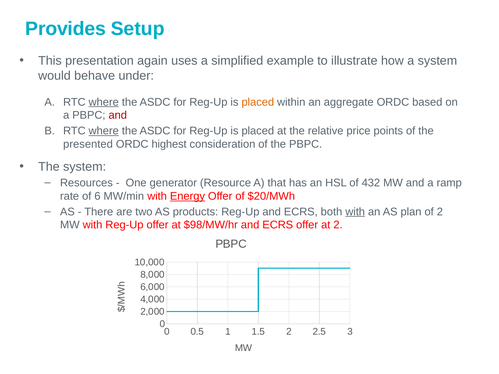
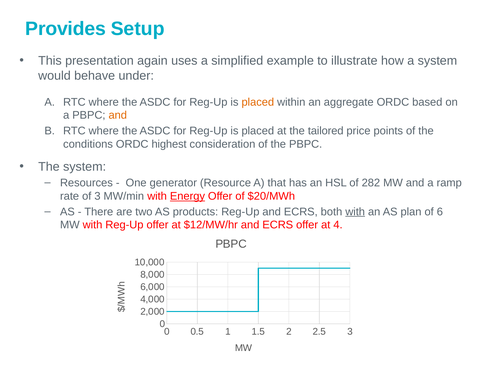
where at (104, 102) underline: present -> none
and at (118, 115) colour: red -> orange
where at (104, 131) underline: present -> none
relative: relative -> tailored
presented: presented -> conditions
432: 432 -> 282
of 6: 6 -> 3
of 2: 2 -> 6
$98/MW/hr: $98/MW/hr -> $12/MW/hr
at 2: 2 -> 4
